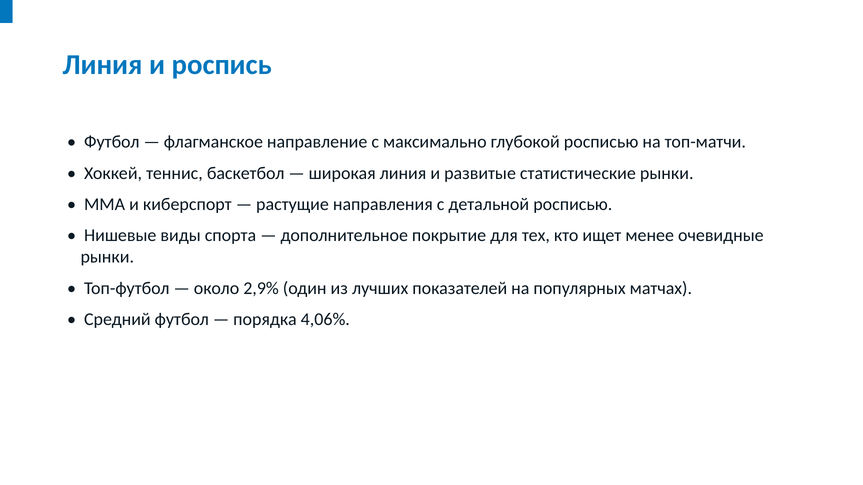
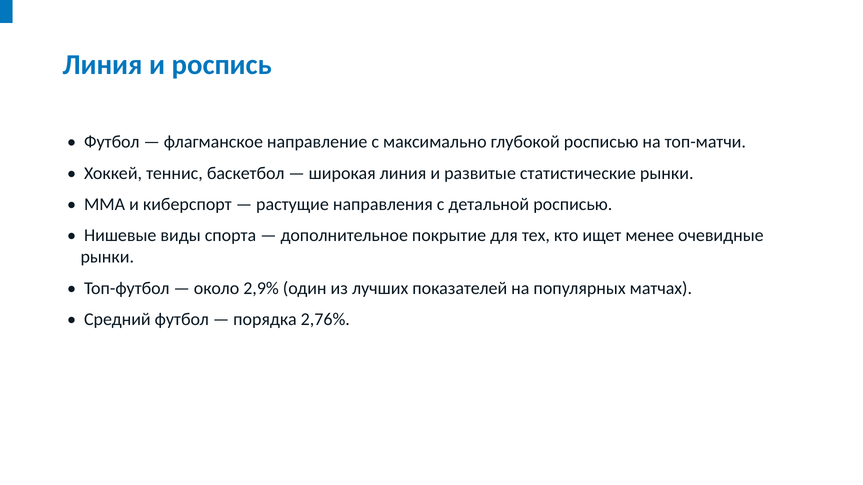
4,06%: 4,06% -> 2,76%
